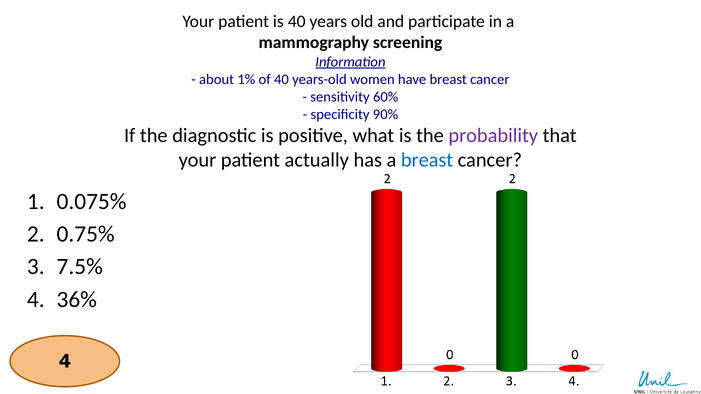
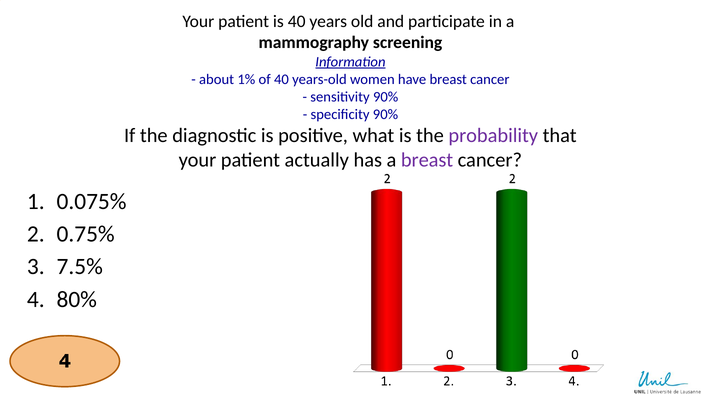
sensitivity 60%: 60% -> 90%
breast at (427, 160) colour: blue -> purple
36%: 36% -> 80%
